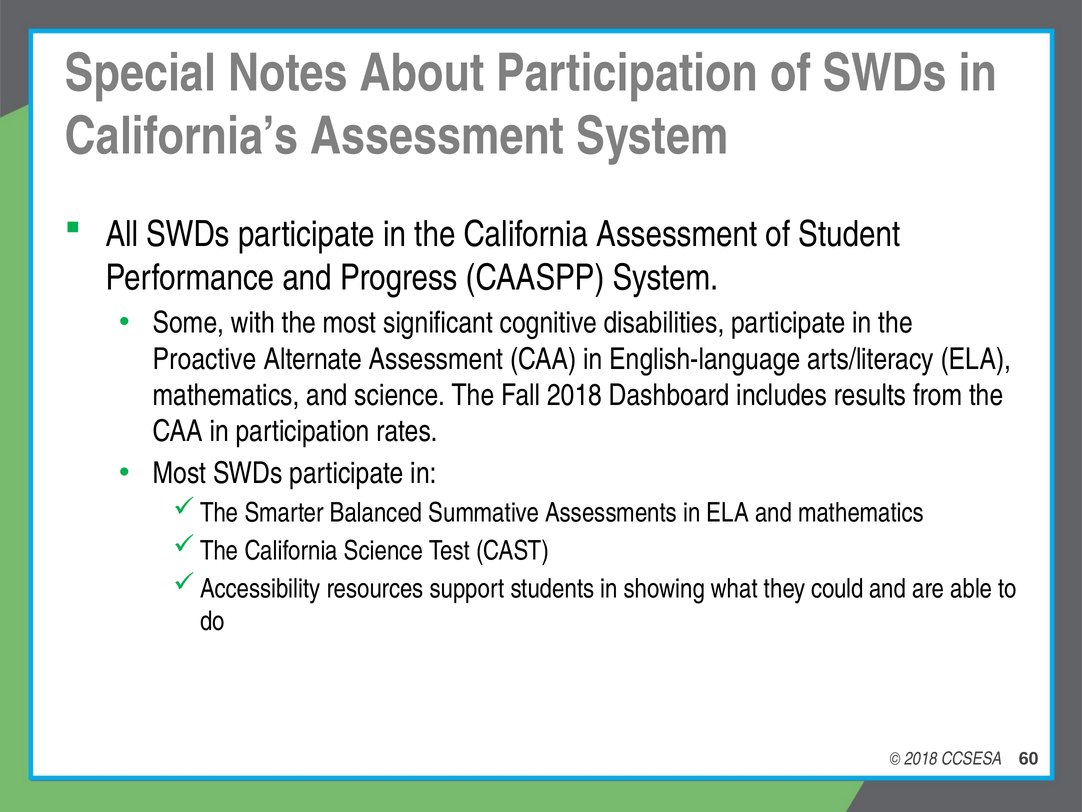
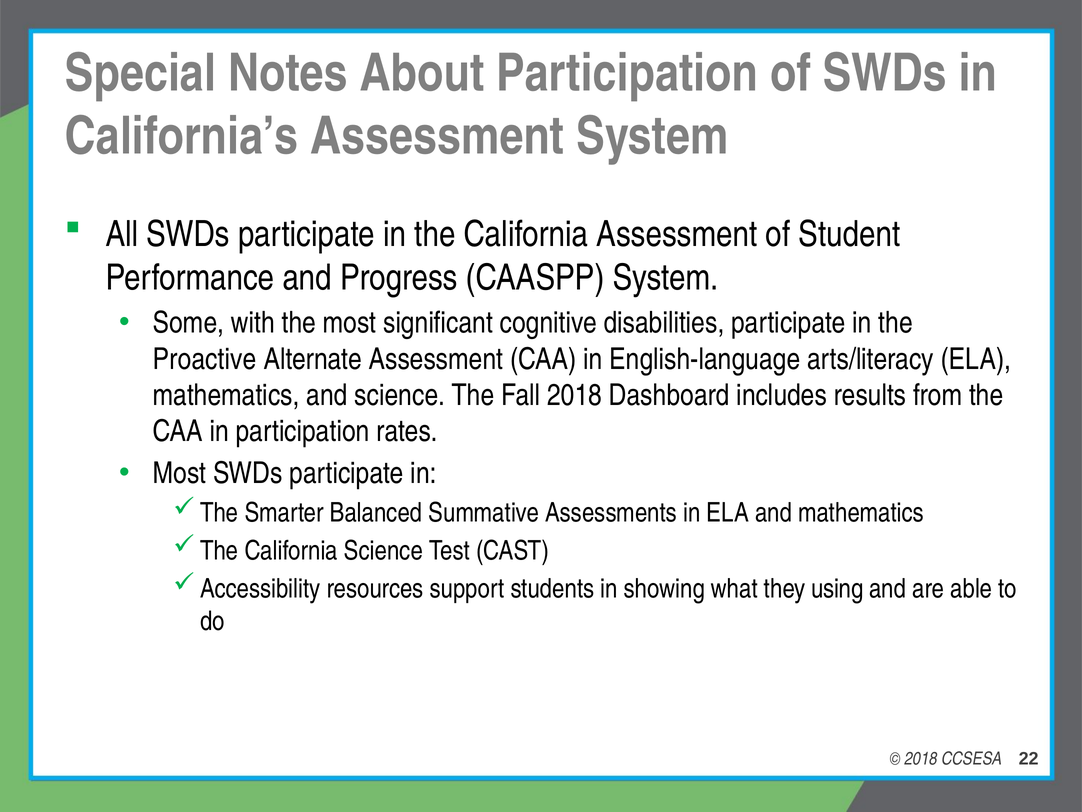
could: could -> using
60: 60 -> 22
